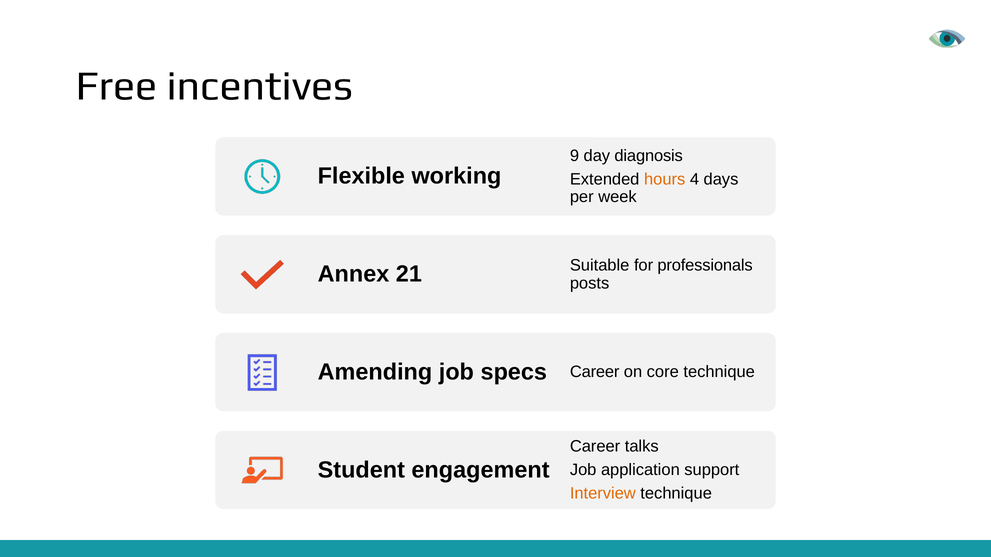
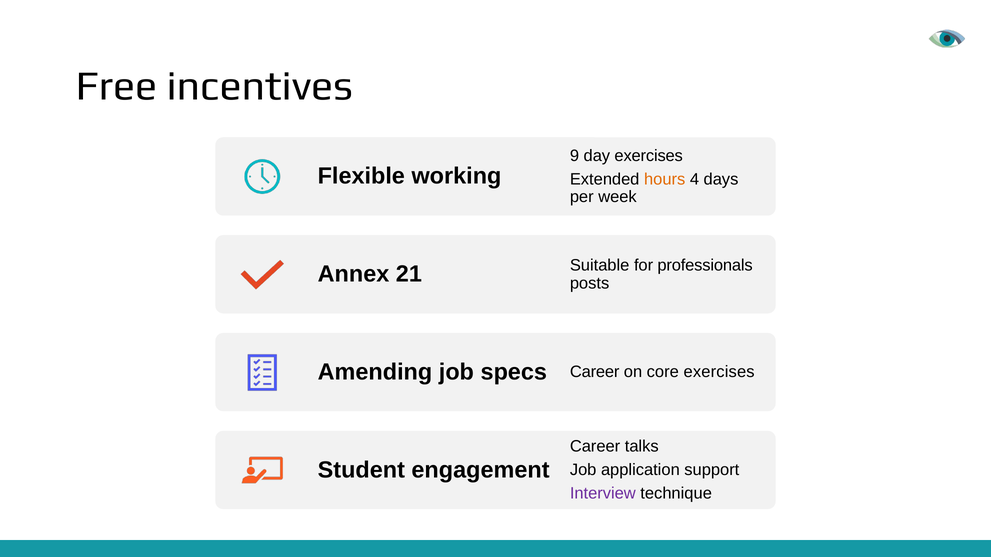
day diagnosis: diagnosis -> exercises
core technique: technique -> exercises
Interview colour: orange -> purple
